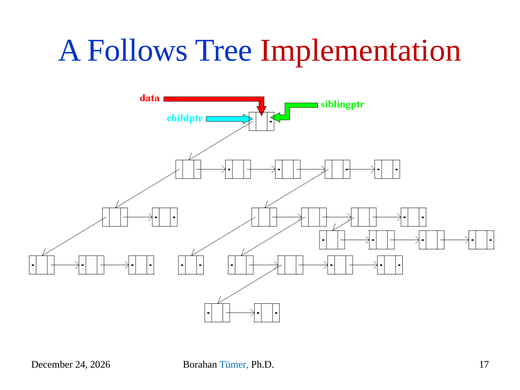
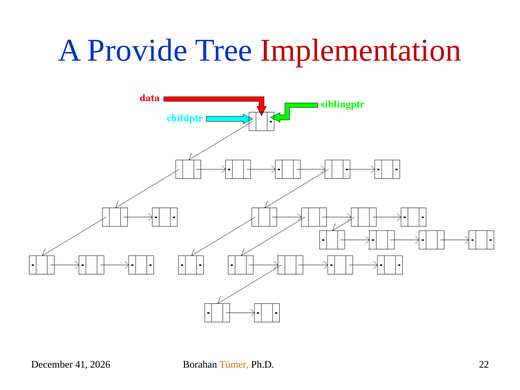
Follows: Follows -> Provide
24: 24 -> 41
Tümer colour: blue -> orange
17: 17 -> 22
